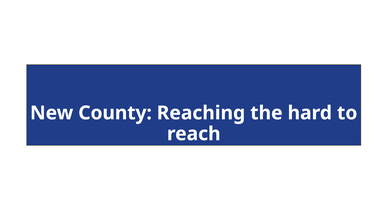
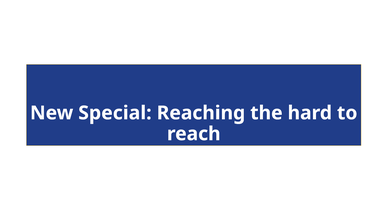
County: County -> Special
